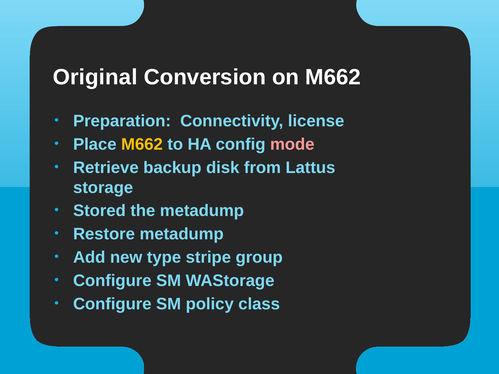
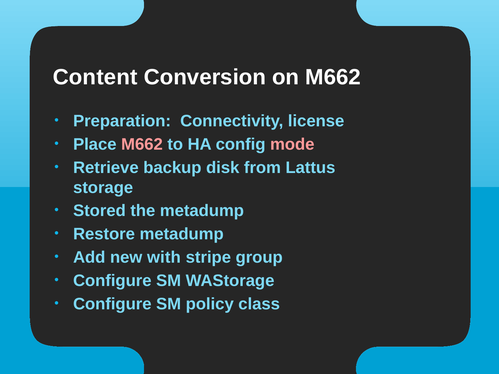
Original: Original -> Content
M662 at (142, 144) colour: yellow -> pink
type: type -> with
